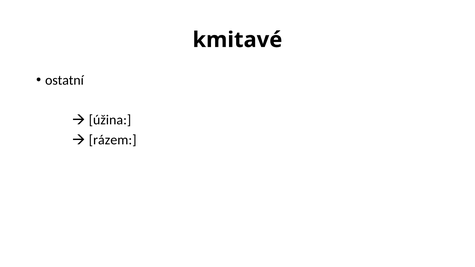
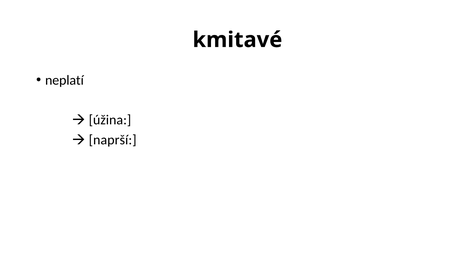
ostatní: ostatní -> neplatí
rázem: rázem -> naprší
